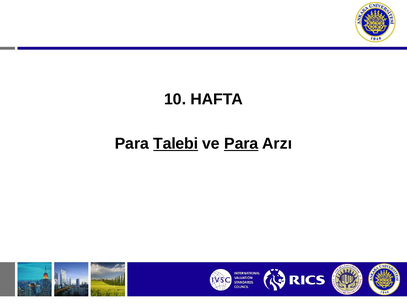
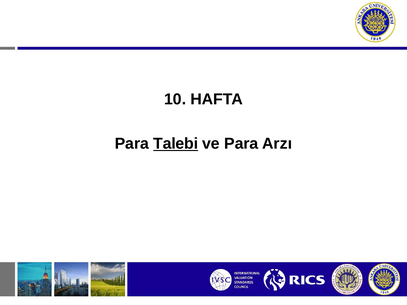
Para at (241, 144) underline: present -> none
